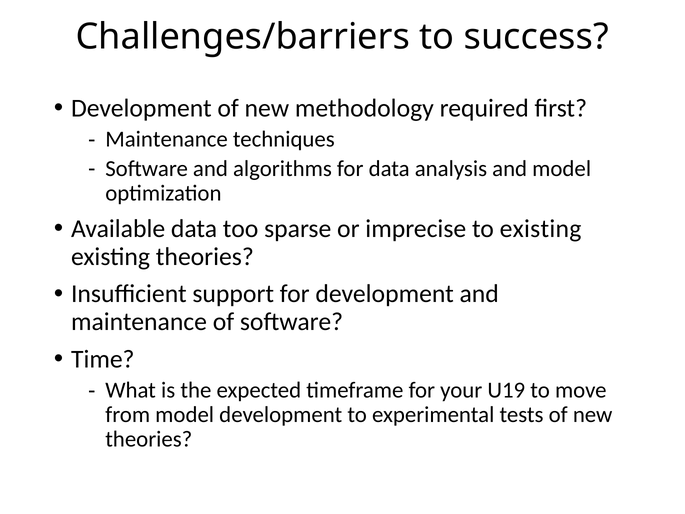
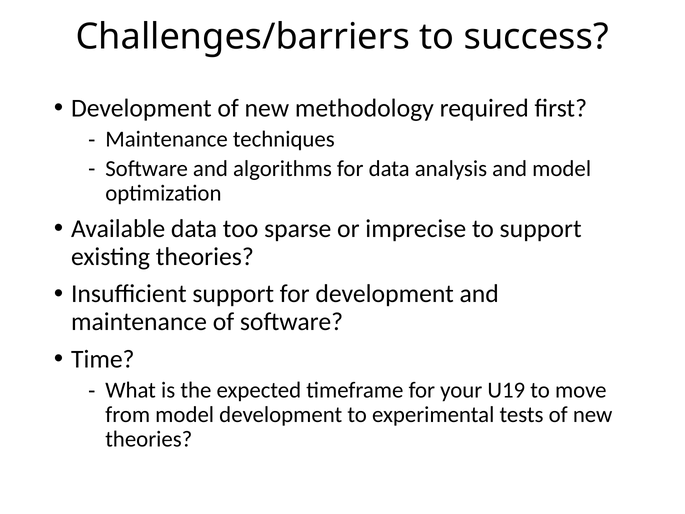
to existing: existing -> support
